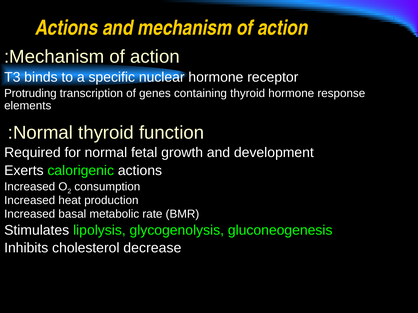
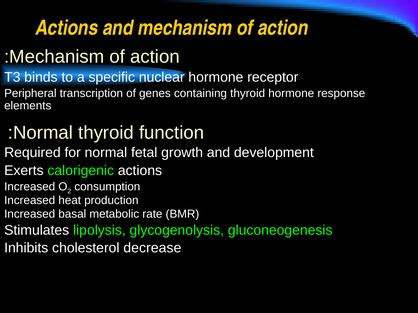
Protruding: Protruding -> Peripheral
